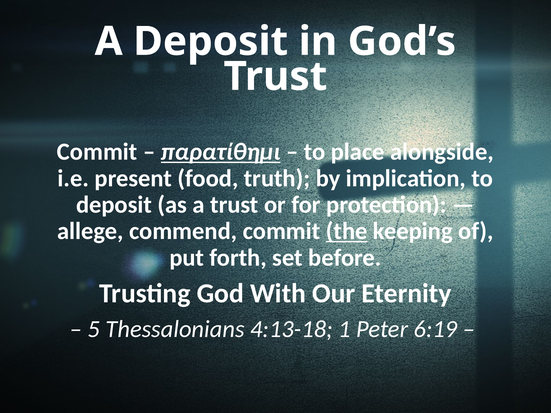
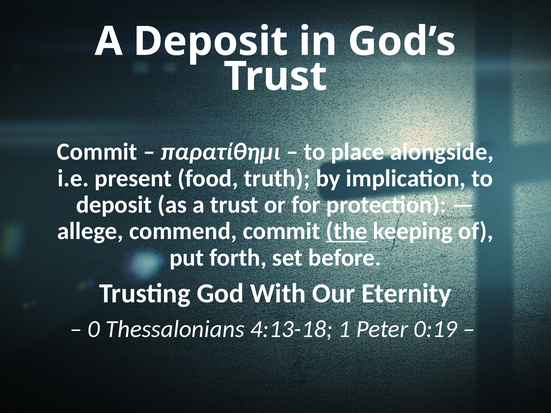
παρατίθημι underline: present -> none
5: 5 -> 0
6:19: 6:19 -> 0:19
